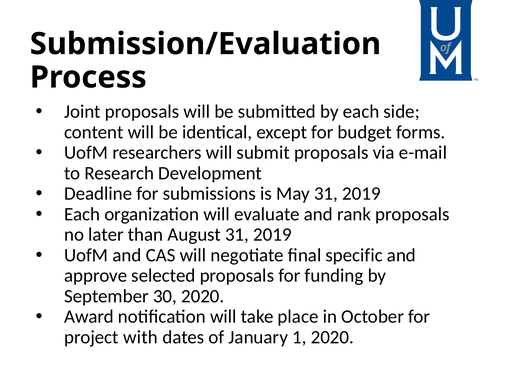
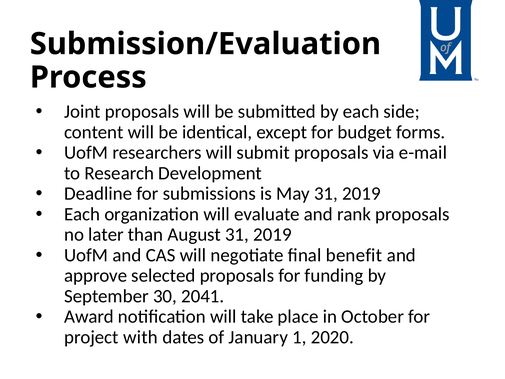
specific: specific -> benefit
30 2020: 2020 -> 2041
